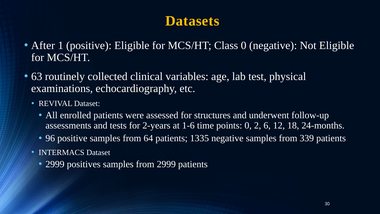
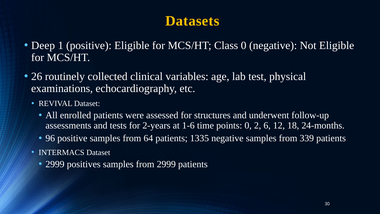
After: After -> Deep
63: 63 -> 26
